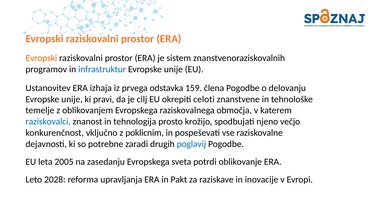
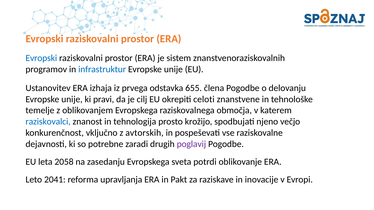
Evropski at (41, 58) colour: orange -> blue
159: 159 -> 655
poklicnim: poklicnim -> avtorskih
poglavij colour: blue -> purple
2005: 2005 -> 2058
2028: 2028 -> 2041
